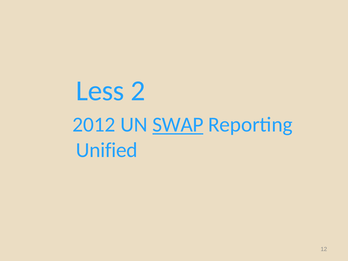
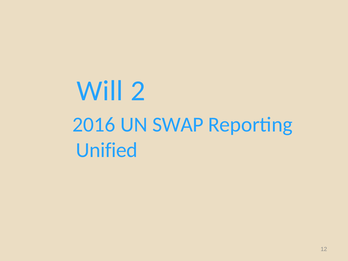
Less: Less -> Will
2012: 2012 -> 2016
SWAP underline: present -> none
